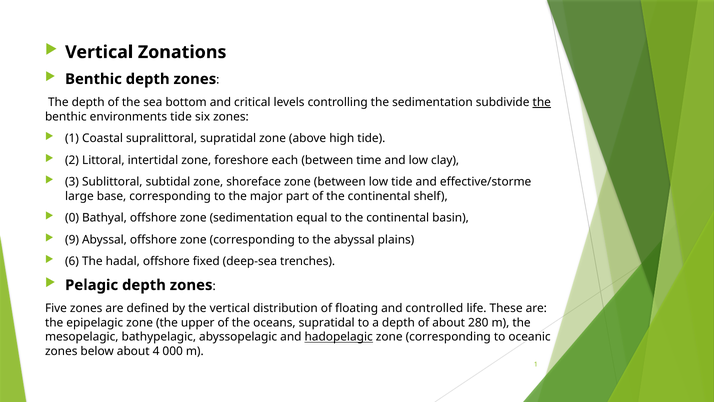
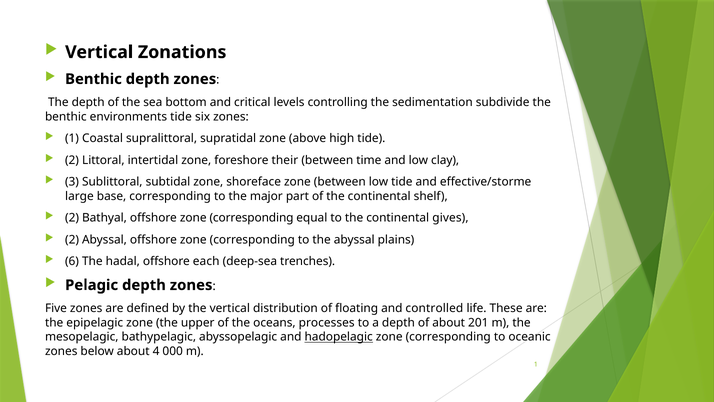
the at (542, 102) underline: present -> none
each: each -> their
0 at (72, 218): 0 -> 2
Bathyal offshore zone sedimentation: sedimentation -> corresponding
basin: basin -> gives
9 at (72, 239): 9 -> 2
fixed: fixed -> each
oceans supratidal: supratidal -> processes
280: 280 -> 201
